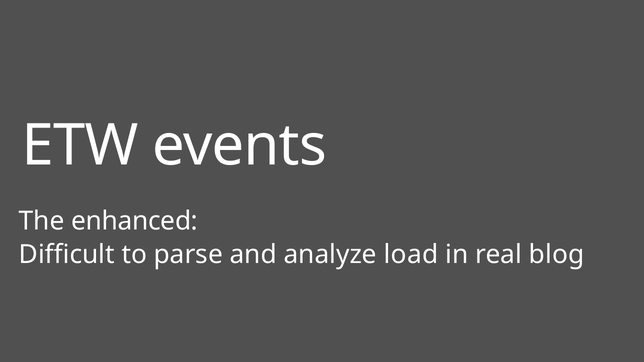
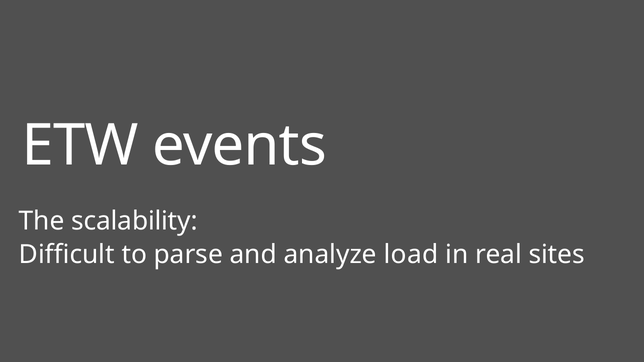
enhanced: enhanced -> scalability
blog: blog -> sites
